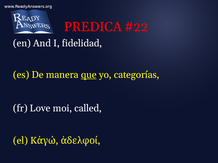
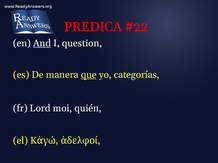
And underline: none -> present
fidelidad: fidelidad -> question
Love: Love -> Lord
called: called -> quién
